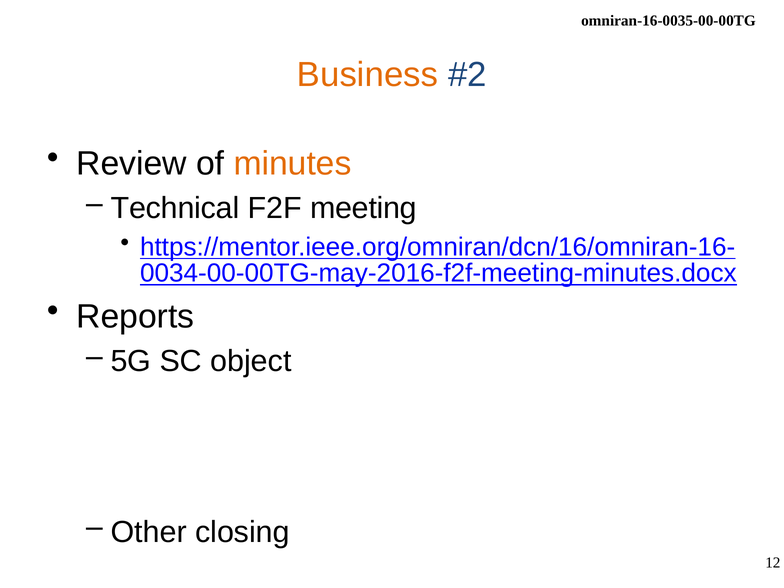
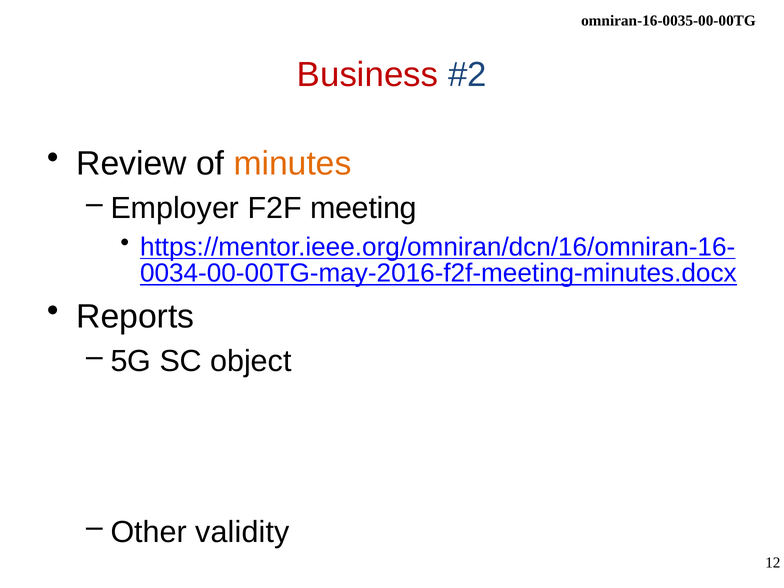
Business colour: orange -> red
Technical: Technical -> Employer
closing: closing -> validity
